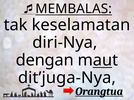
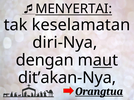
MEMBALAS: MEMBALAS -> MENYERTAI
dit’juga-Nya: dit’juga-Nya -> dit’akan-Nya
